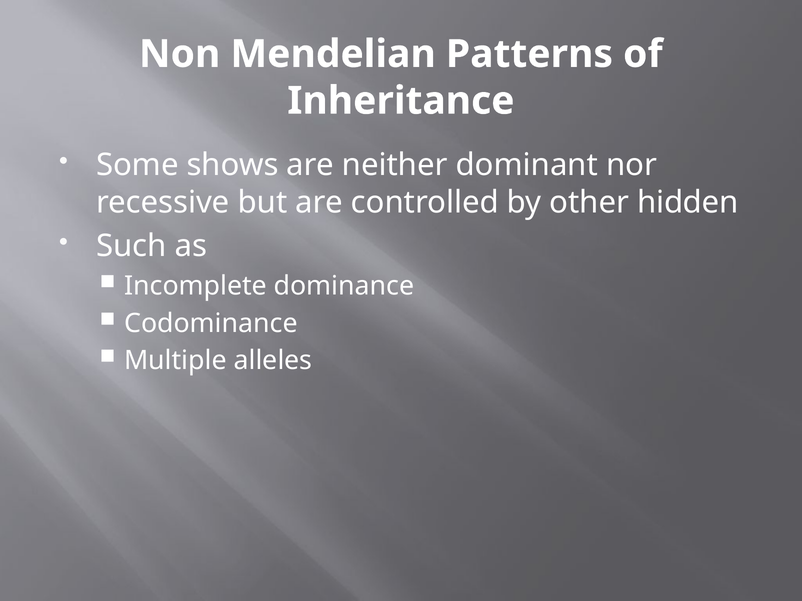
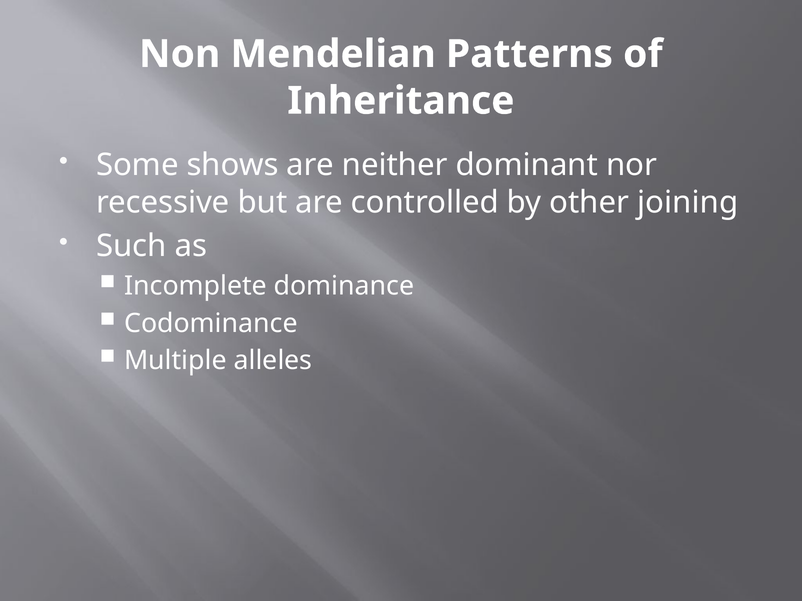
hidden: hidden -> joining
